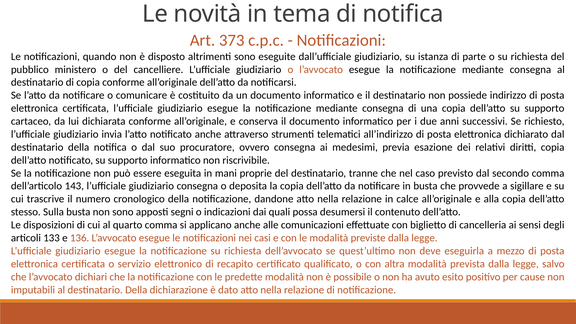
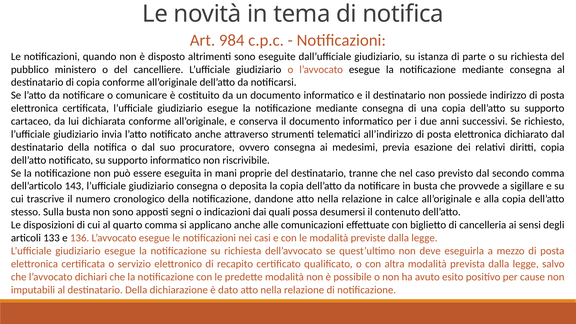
373: 373 -> 984
